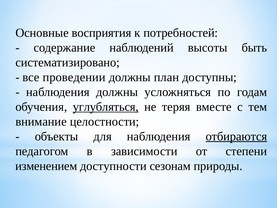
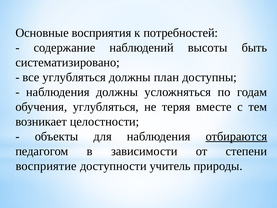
все проведении: проведении -> углубляться
углубляться at (106, 107) underline: present -> none
внимание: внимание -> возникает
изменением: изменением -> восприятие
сезонам: сезонам -> учитель
